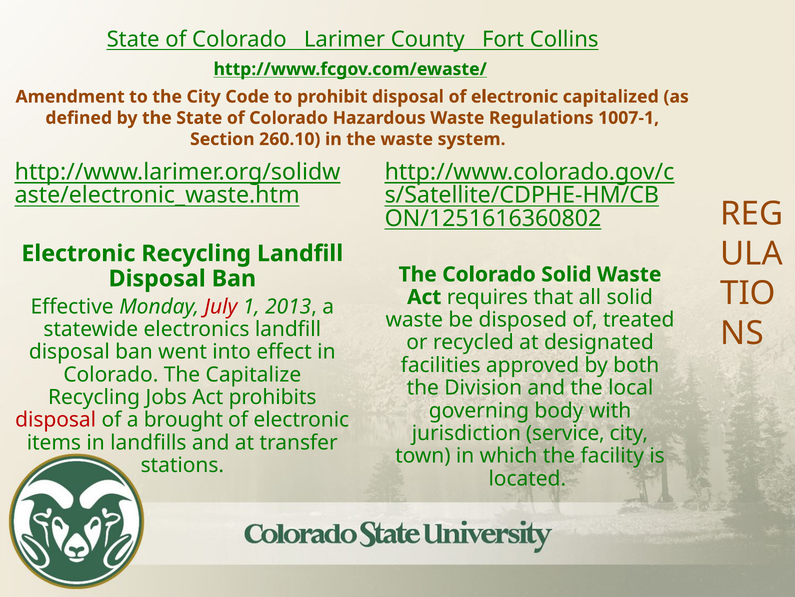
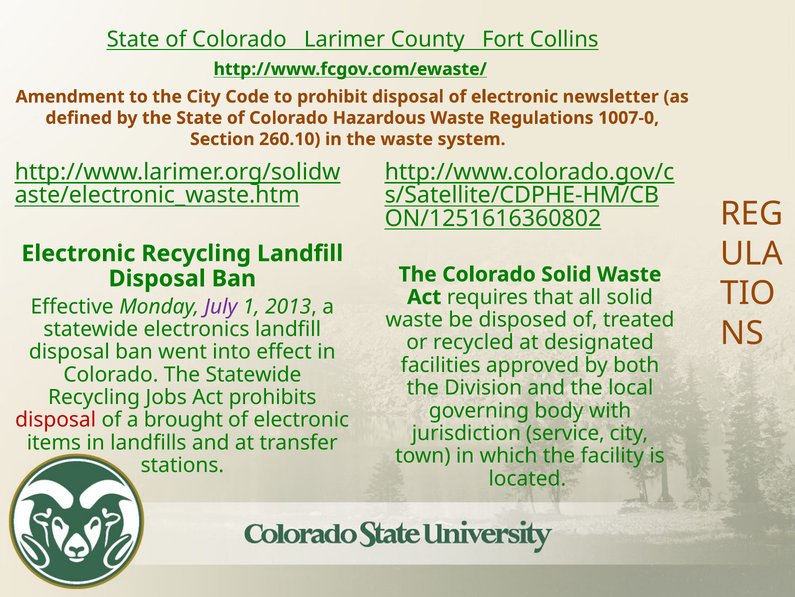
capitalized: capitalized -> newsletter
1007-1: 1007-1 -> 1007-0
July colour: red -> purple
The Capitalize: Capitalize -> Statewide
